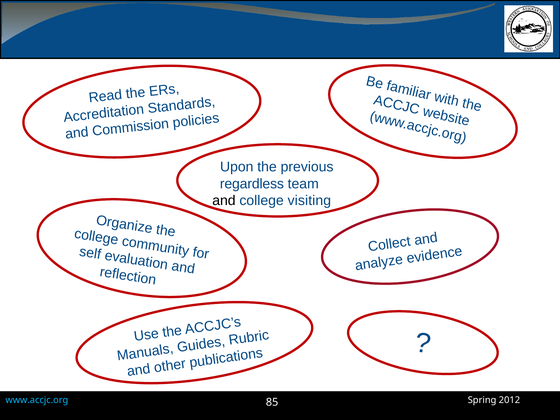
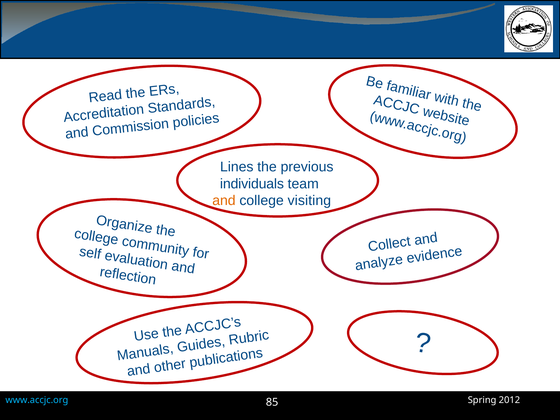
Upon: Upon -> Lines
regardless: regardless -> individuals
and at (224, 201) colour: black -> orange
